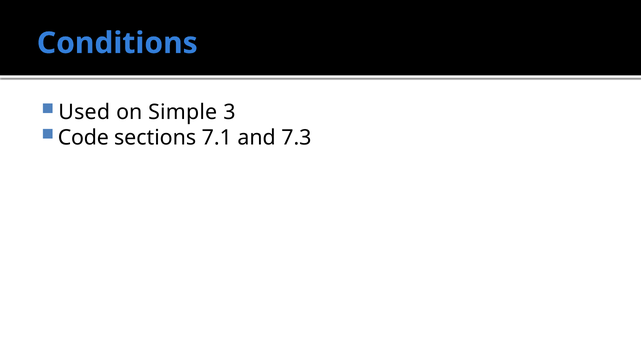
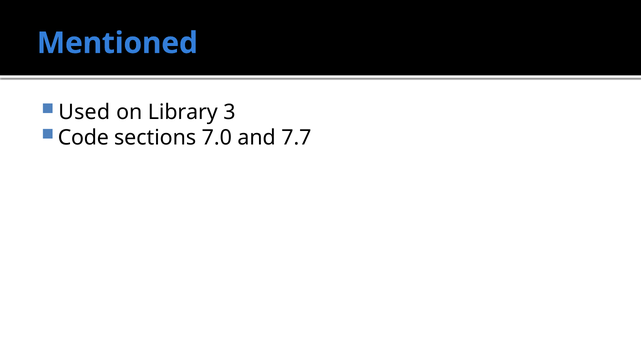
Conditions: Conditions -> Mentioned
Simple: Simple -> Library
7.1: 7.1 -> 7.0
7.3: 7.3 -> 7.7
